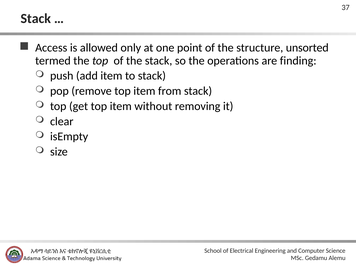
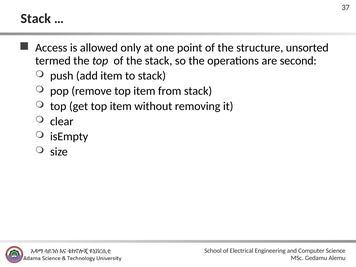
finding: finding -> second
